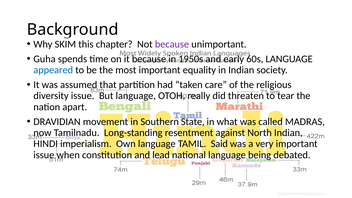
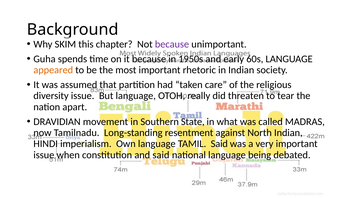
appeared colour: blue -> orange
equality: equality -> rhetoric
and lead: lead -> said
